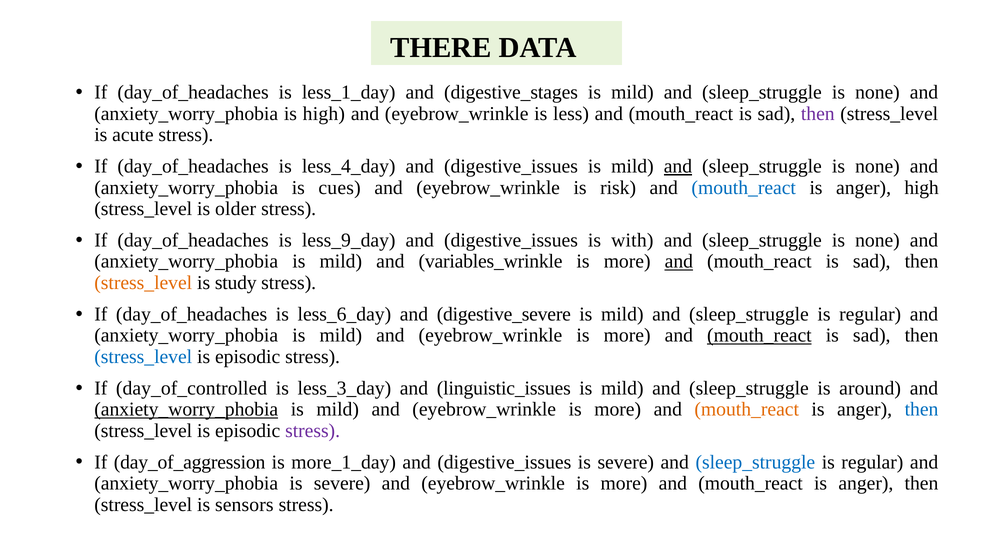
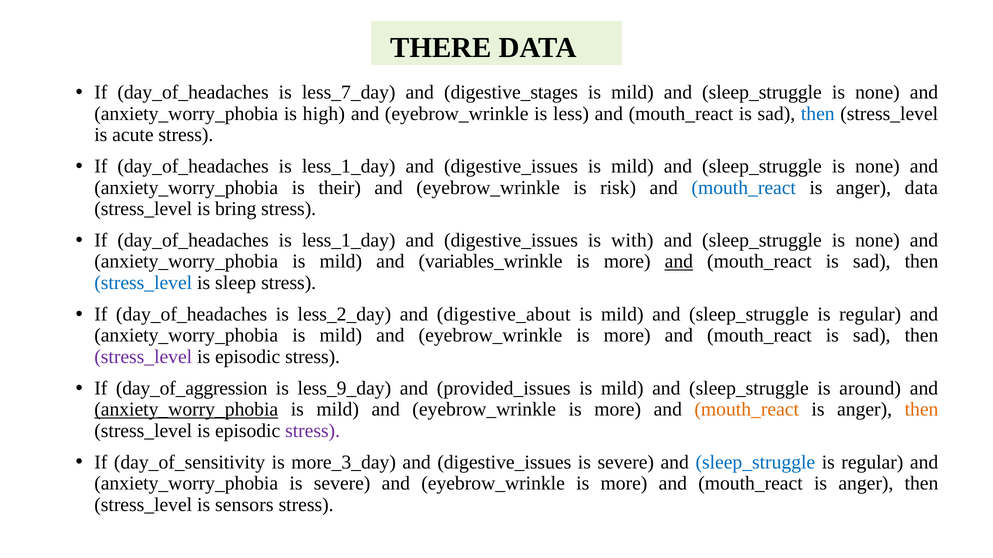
less_1_day: less_1_day -> less_7_day
then at (818, 114) colour: purple -> blue
less_4_day at (349, 167): less_4_day -> less_1_day
and at (678, 167) underline: present -> none
cues: cues -> their
anger high: high -> data
older: older -> bring
less_9_day at (349, 241): less_9_day -> less_1_day
stress_level at (143, 283) colour: orange -> blue
study: study -> sleep
less_6_day: less_6_day -> less_2_day
digestive_severe: digestive_severe -> digestive_about
mouth_react at (759, 336) underline: present -> none
stress_level at (143, 357) colour: blue -> purple
day_of_controlled: day_of_controlled -> day_of_aggression
less_3_day: less_3_day -> less_9_day
linguistic_issues: linguistic_issues -> provided_issues
then at (922, 410) colour: blue -> orange
day_of_aggression: day_of_aggression -> day_of_sensitivity
more_1_day: more_1_day -> more_3_day
